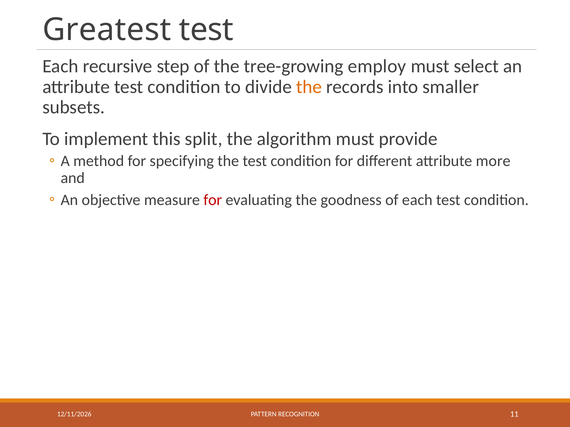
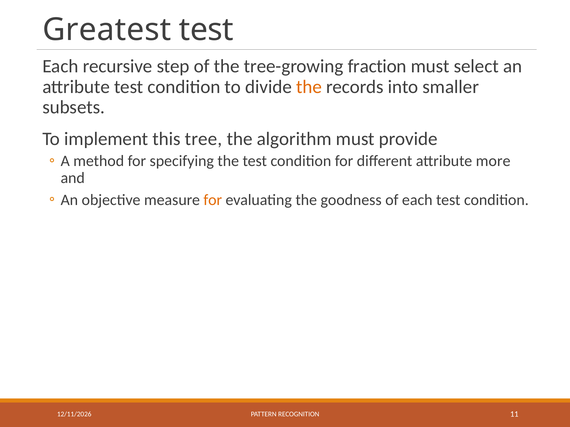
employ: employ -> fraction
split: split -> tree
for at (213, 200) colour: red -> orange
